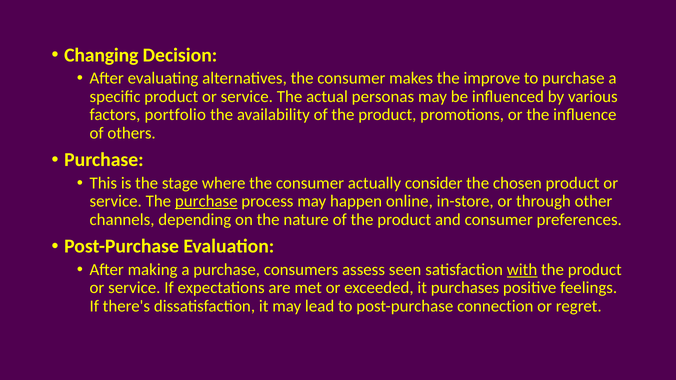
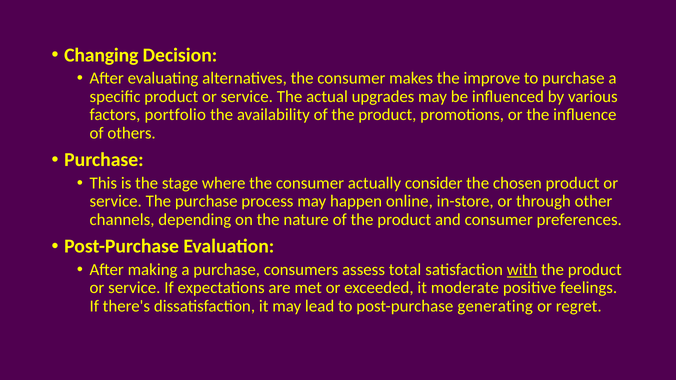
personas: personas -> upgrades
purchase at (206, 202) underline: present -> none
seen: seen -> total
purchases: purchases -> moderate
connection: connection -> generating
